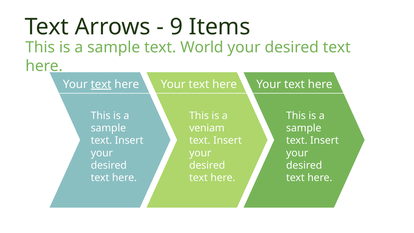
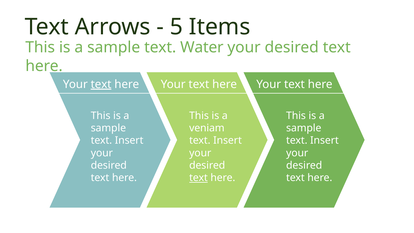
9: 9 -> 5
World: World -> Water
text at (198, 178) underline: none -> present
